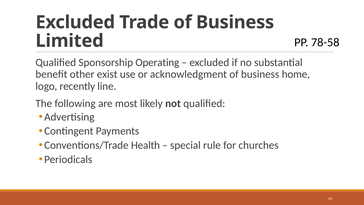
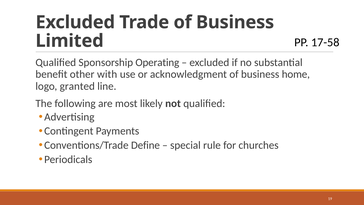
78-58: 78-58 -> 17-58
exist: exist -> with
recently: recently -> granted
Health: Health -> Define
